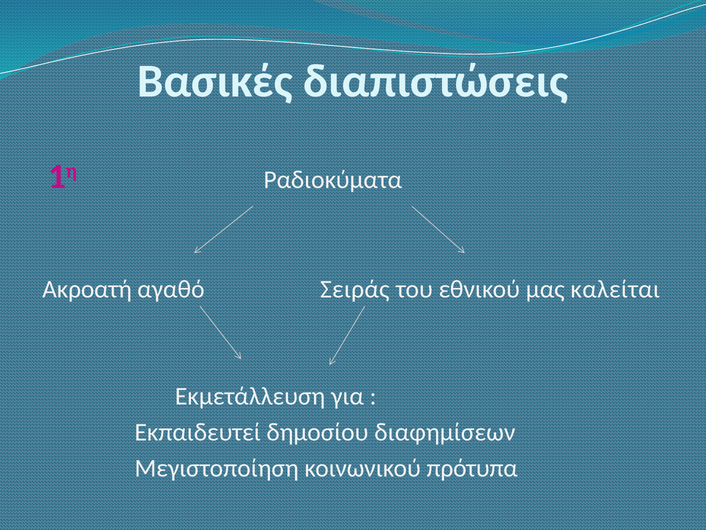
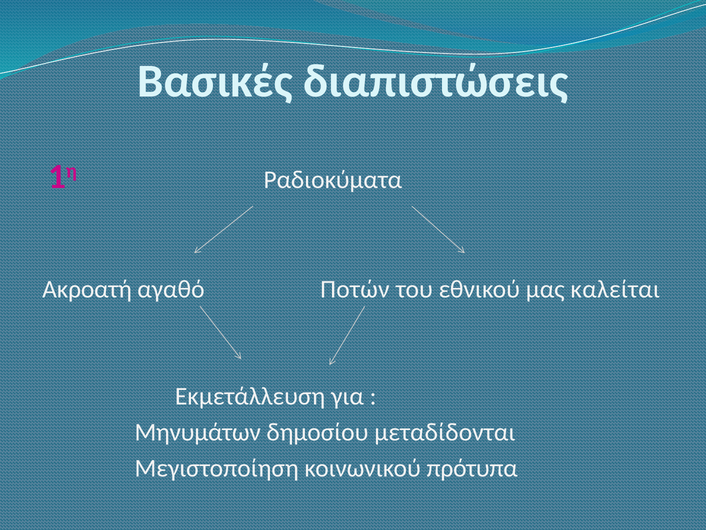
Σειράς: Σειράς -> Ποτών
Εκπαιδευτεί: Εκπαιδευτεί -> Μηνυμάτων
διαφημίσεων: διαφημίσεων -> μεταδίδονται
